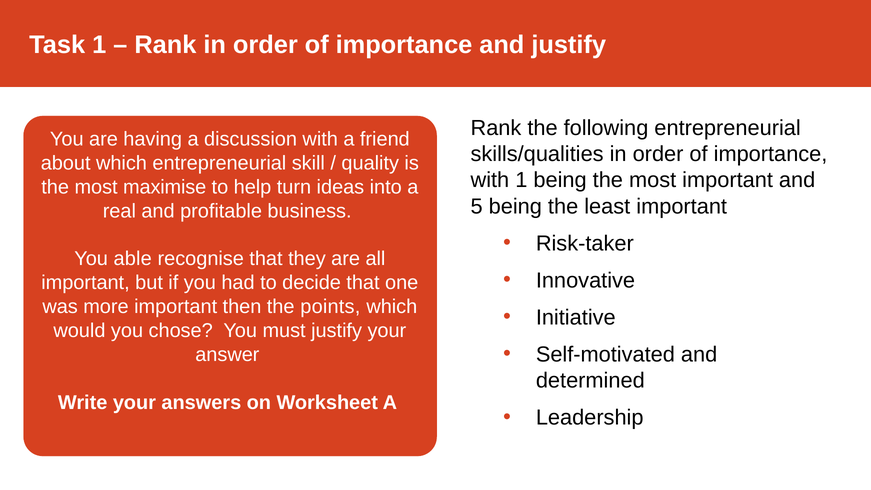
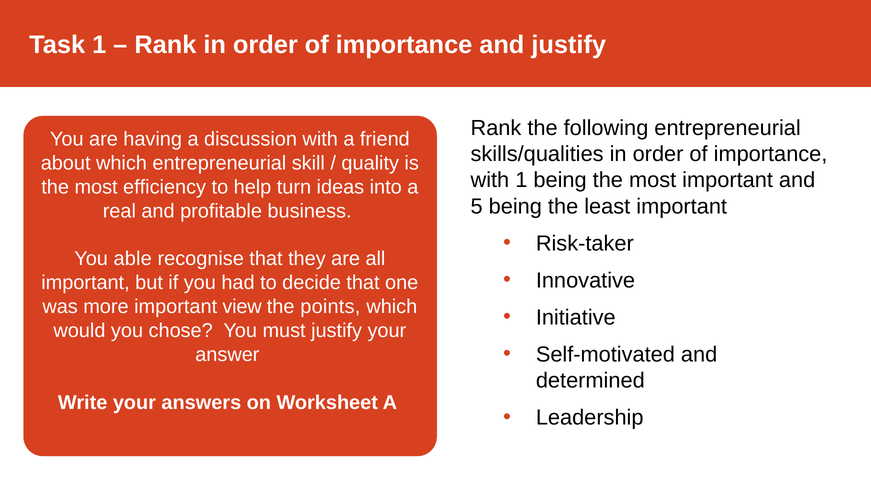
maximise: maximise -> efficiency
then: then -> view
